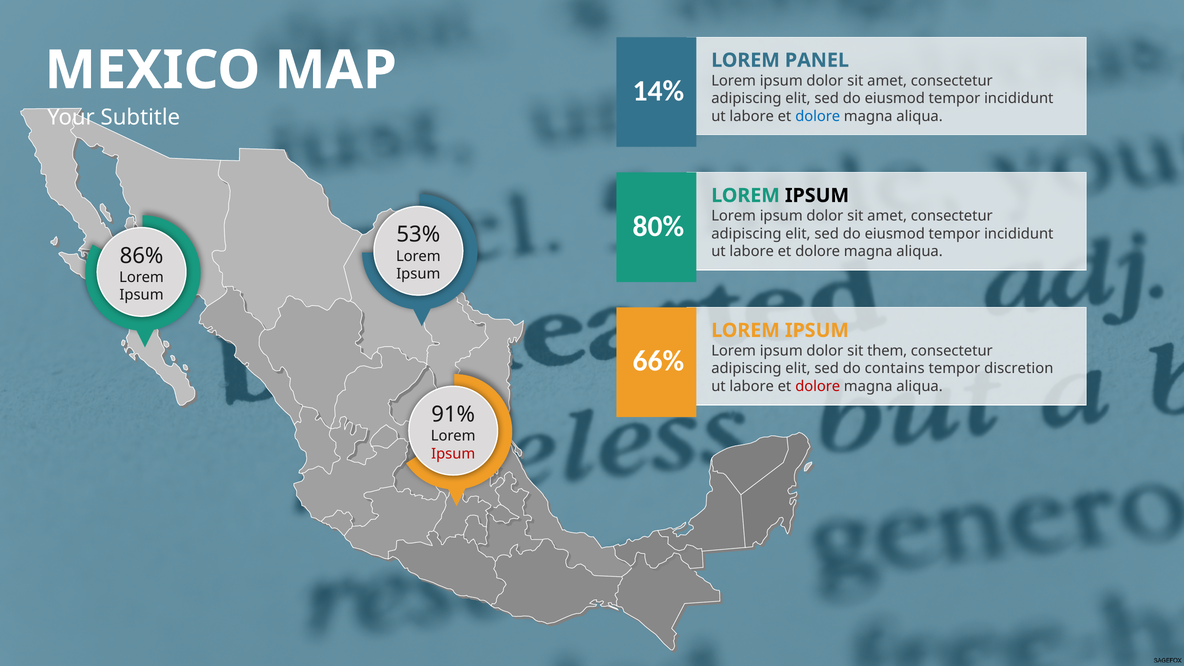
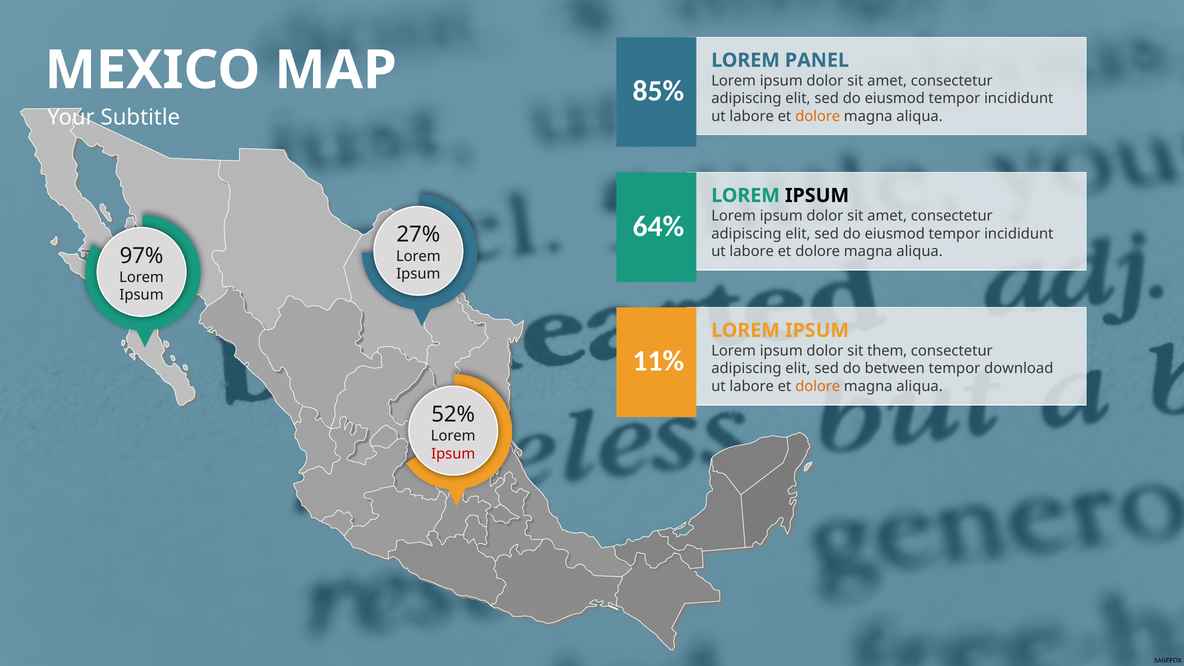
14%: 14% -> 85%
dolore at (818, 116) colour: blue -> orange
80%: 80% -> 64%
53%: 53% -> 27%
86%: 86% -> 97%
66%: 66% -> 11%
contains: contains -> between
discretion: discretion -> download
dolore at (818, 386) colour: red -> orange
91%: 91% -> 52%
